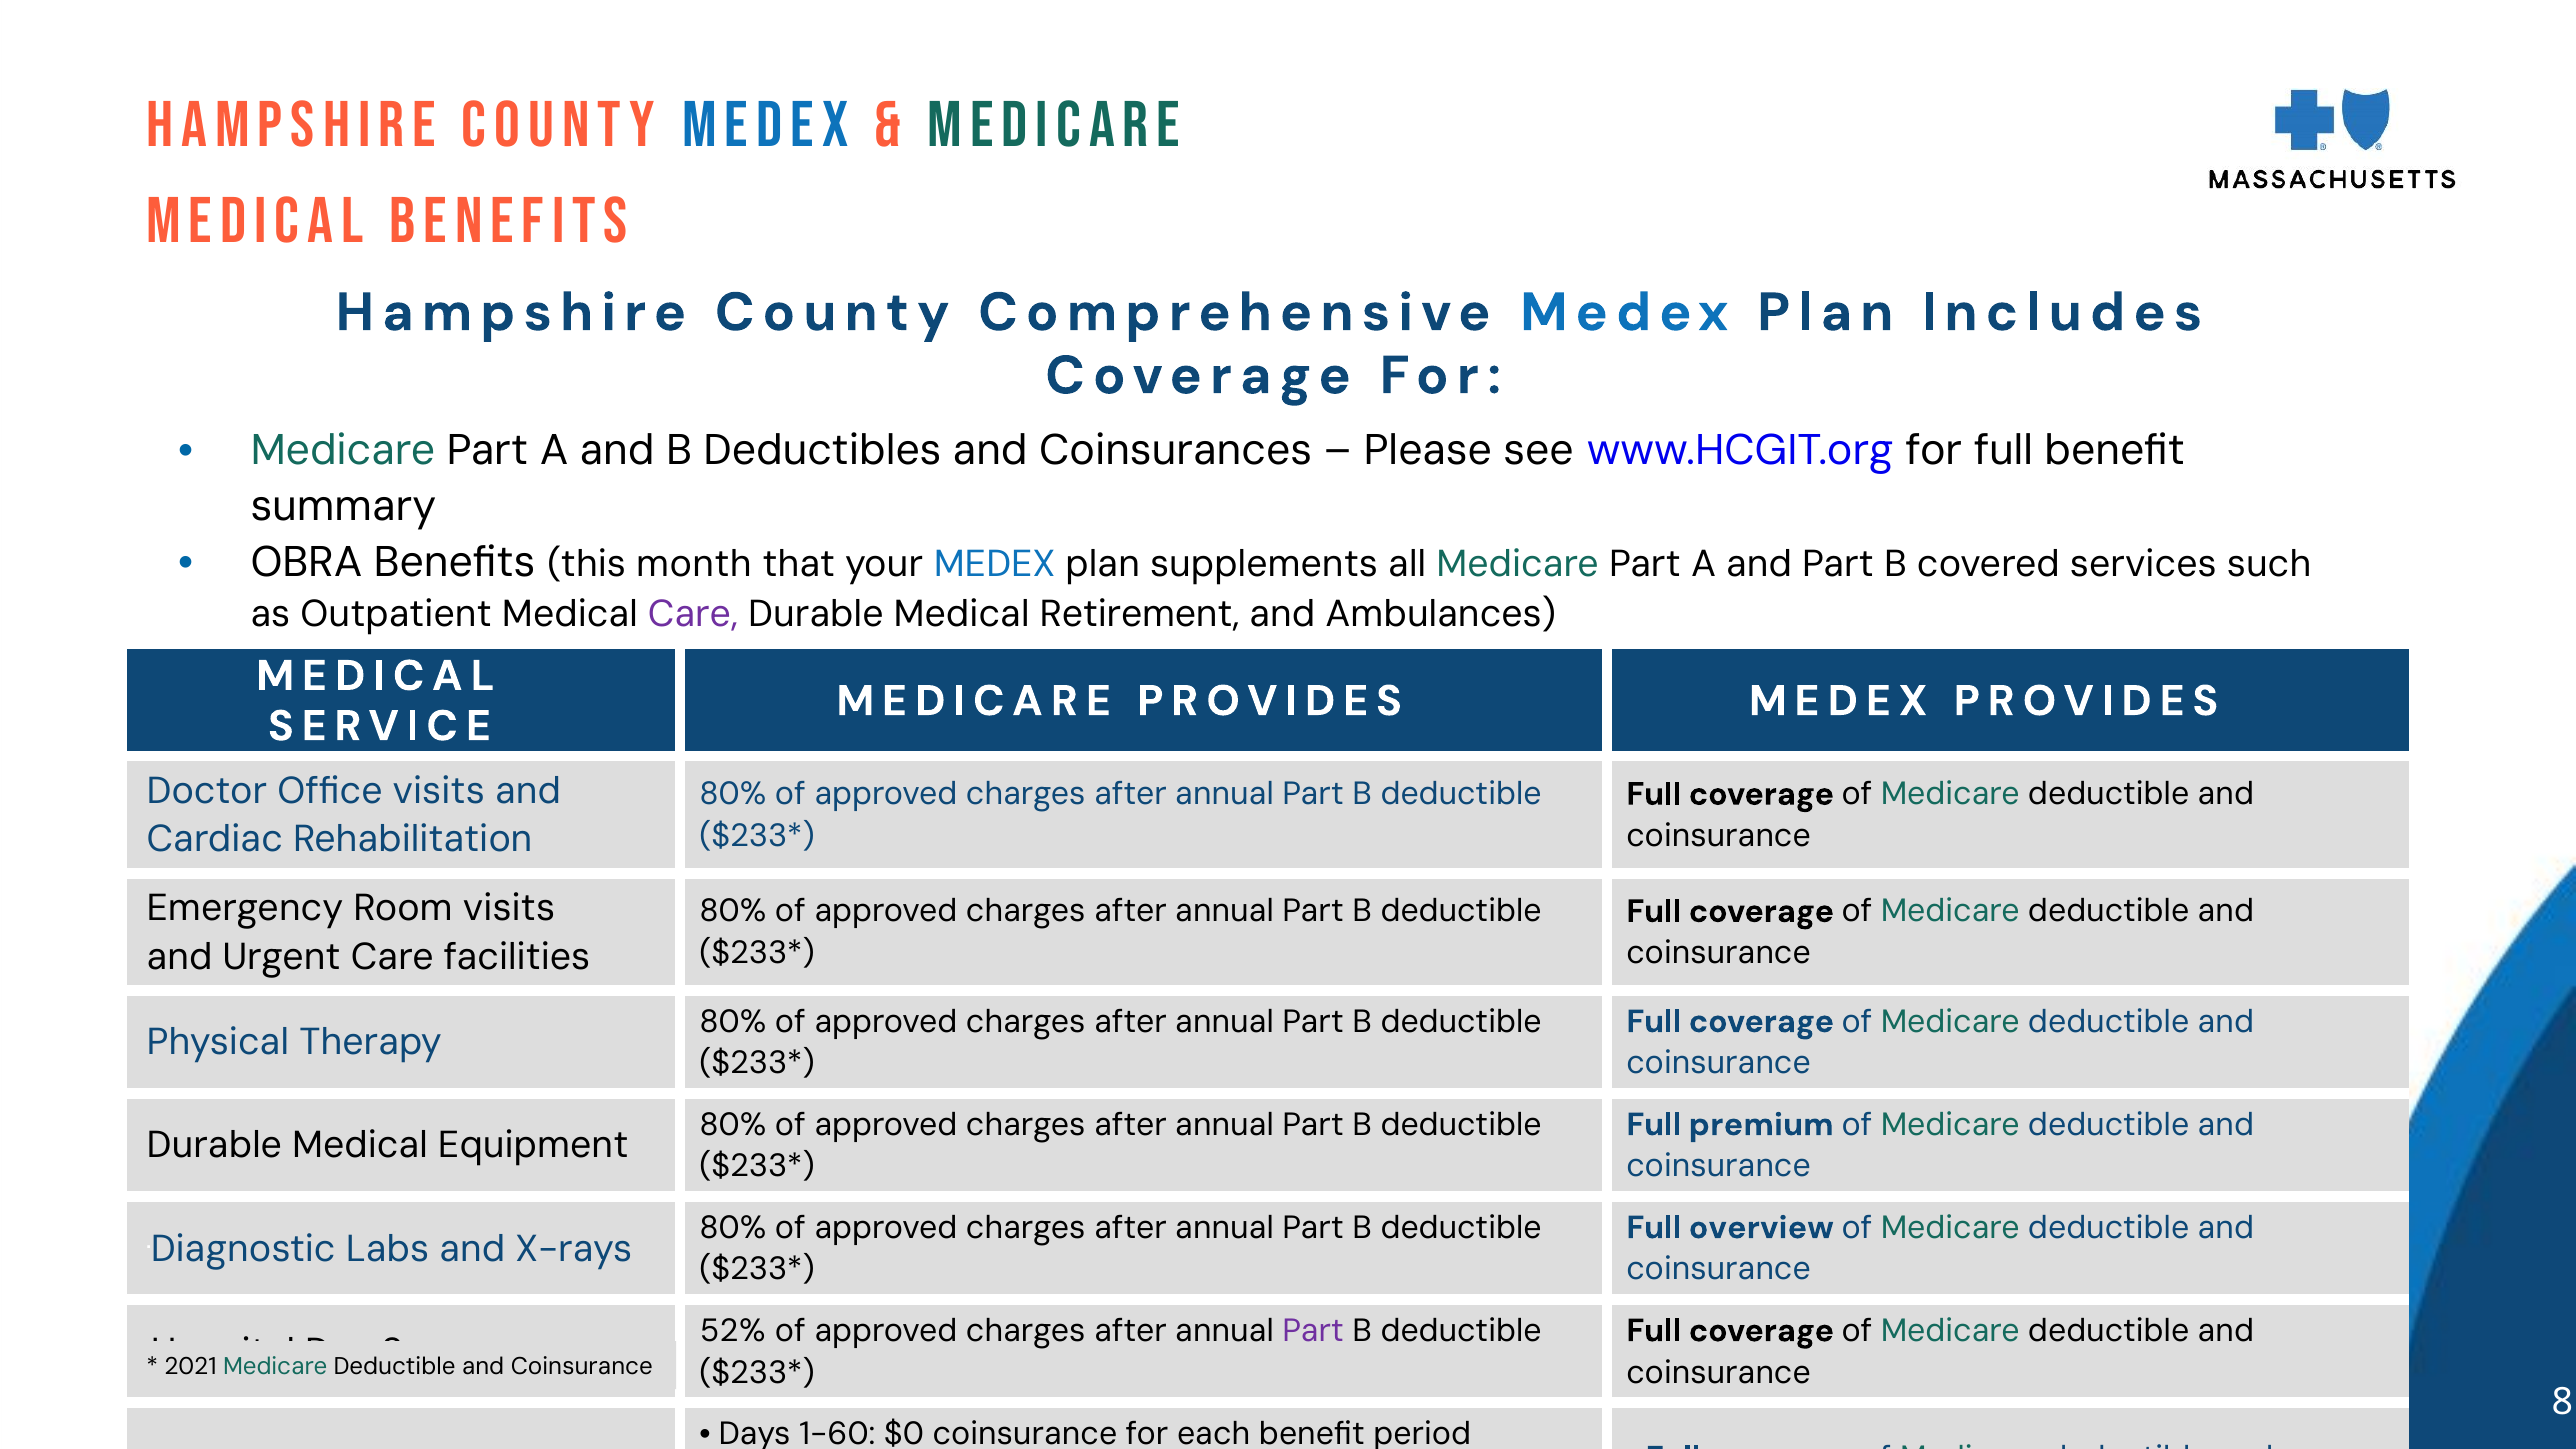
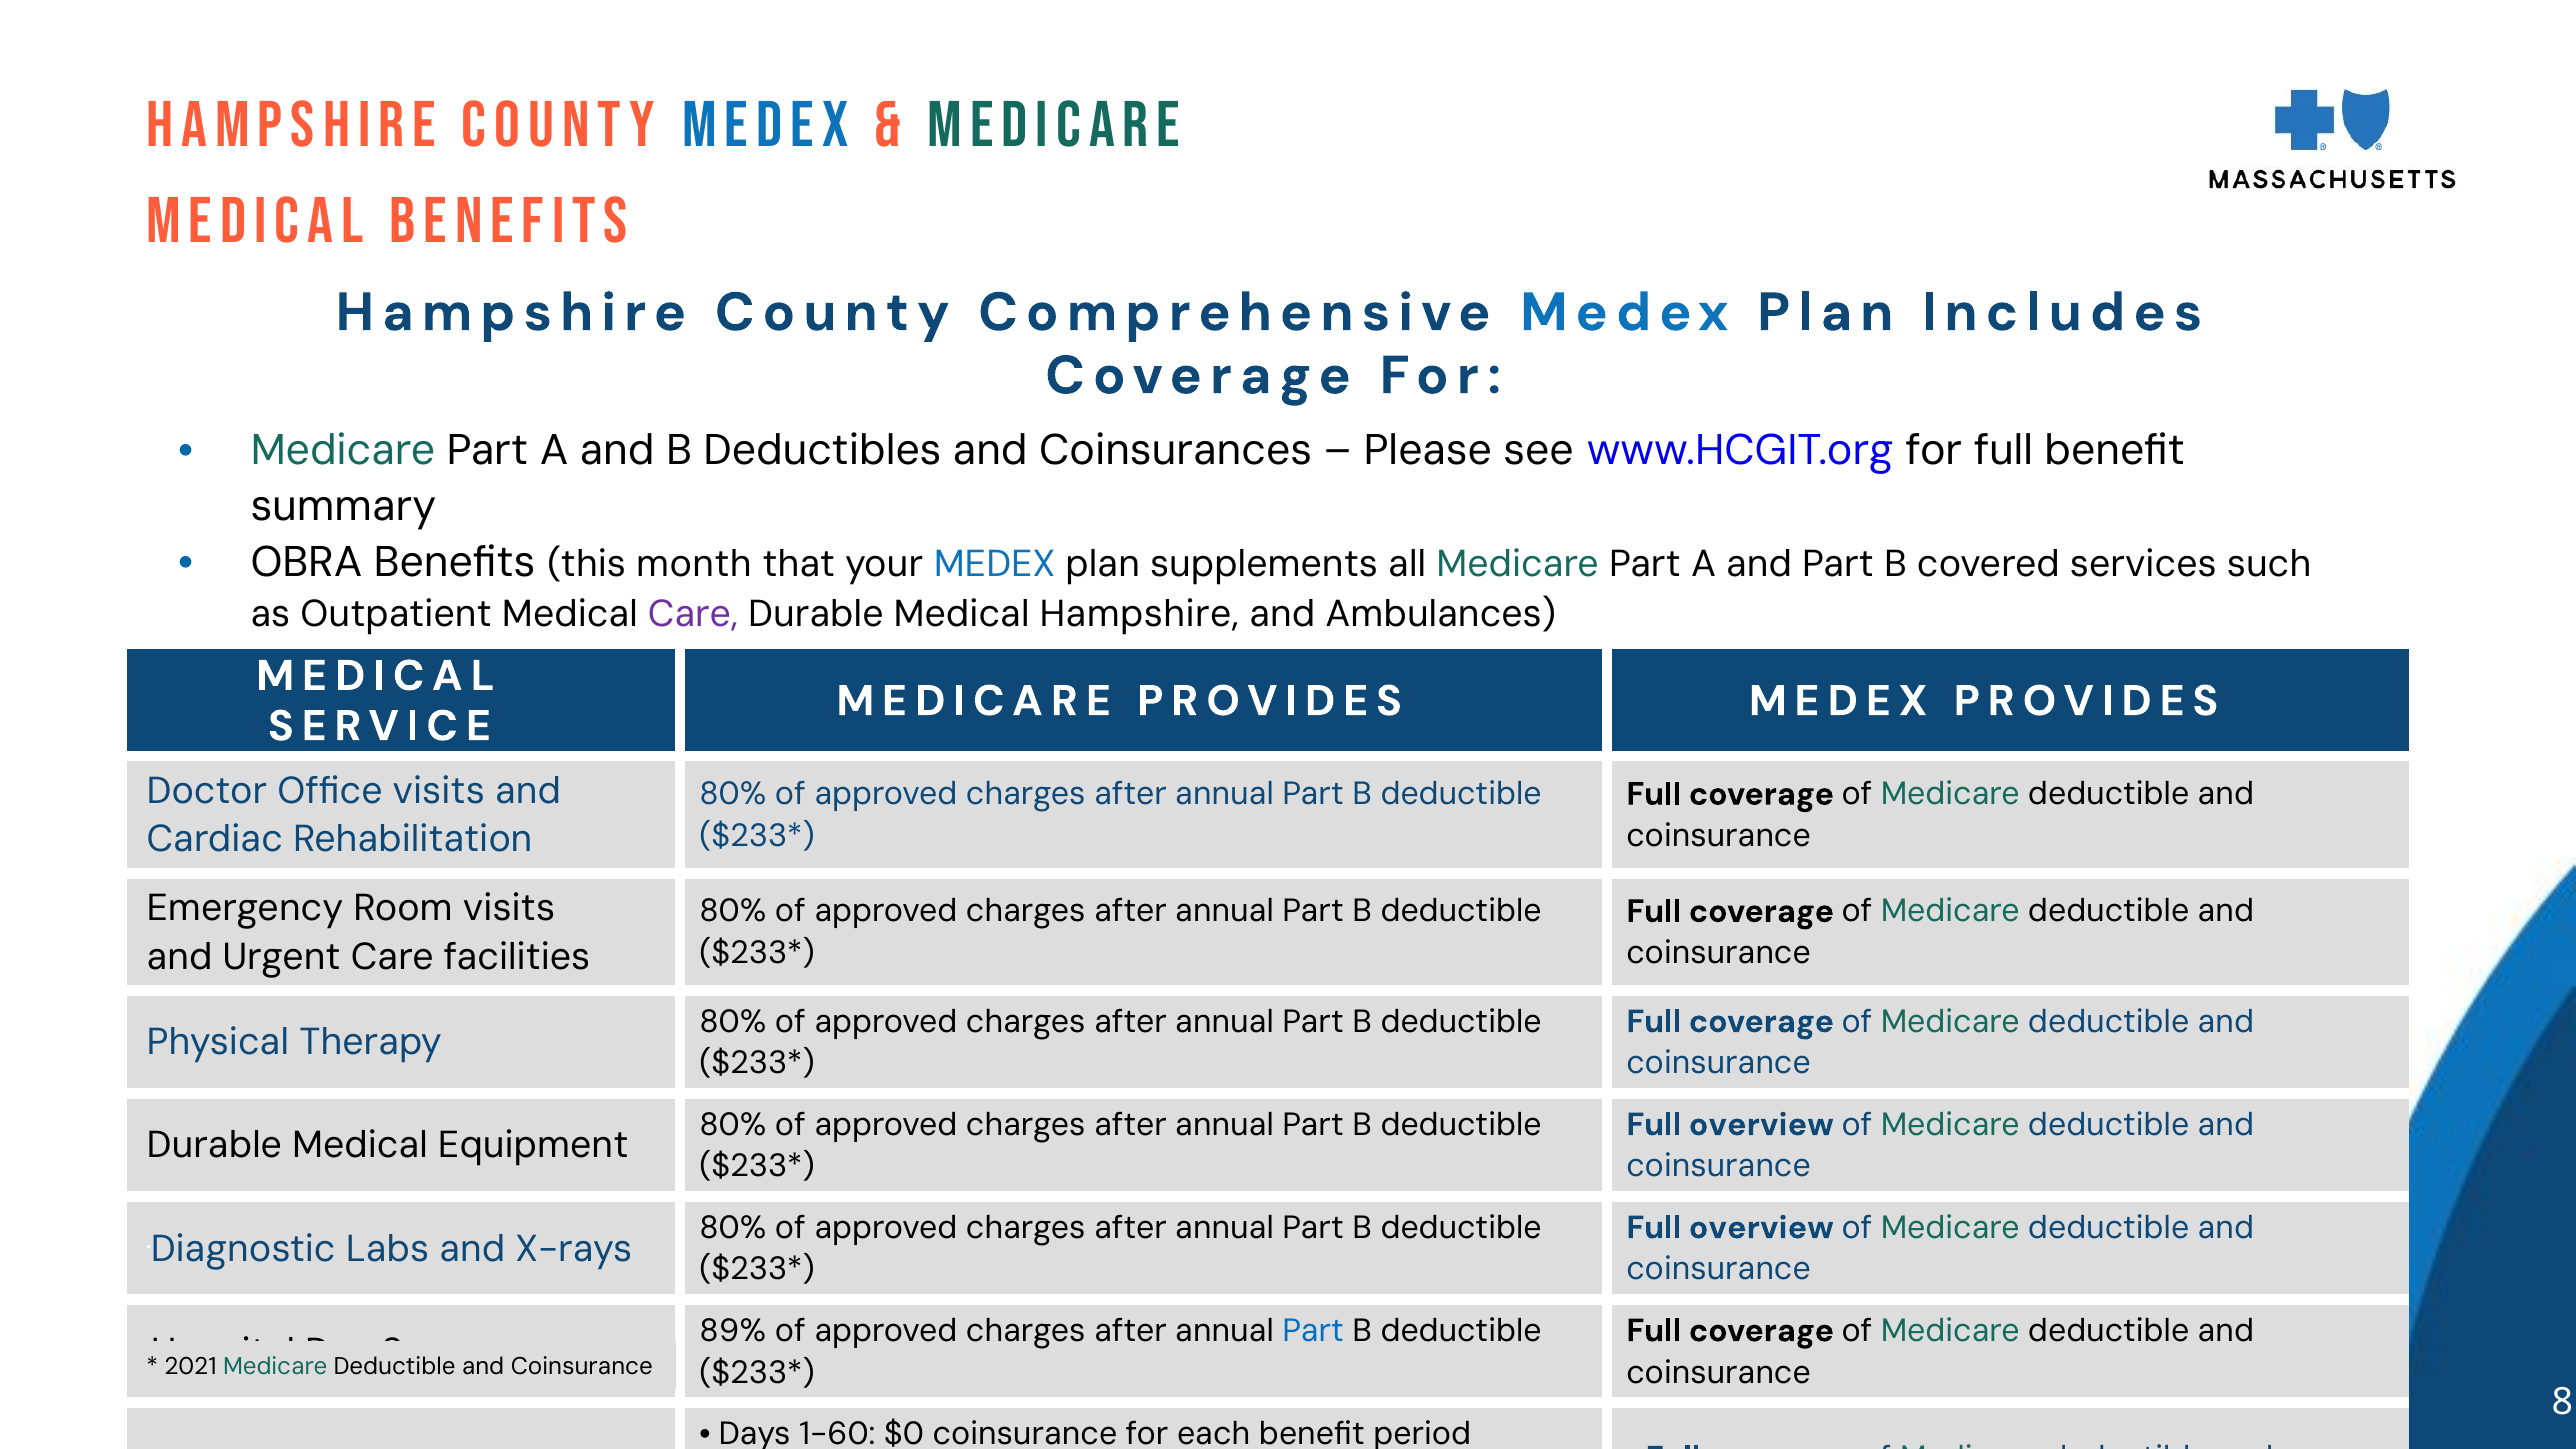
Medical Retirement: Retirement -> Hampshire
premium at (1761, 1124): premium -> overview
52%: 52% -> 89%
Part at (1313, 1331) colour: purple -> blue
